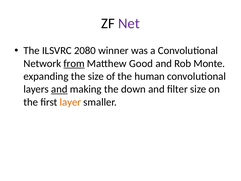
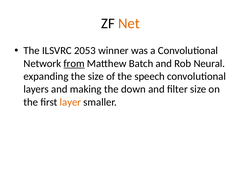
Net colour: purple -> orange
2080: 2080 -> 2053
Good: Good -> Batch
Monte: Monte -> Neural
human: human -> speech
and at (59, 89) underline: present -> none
